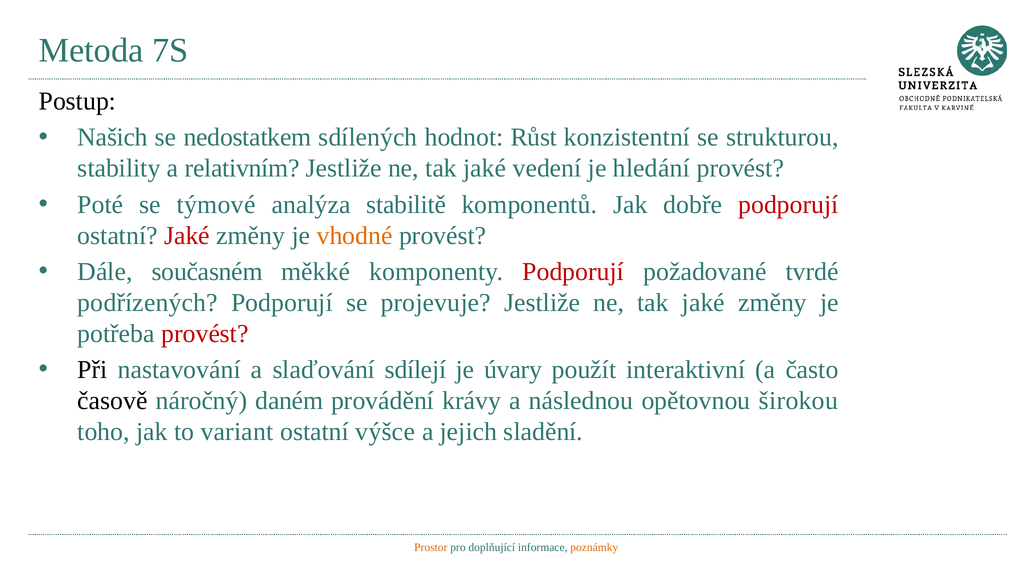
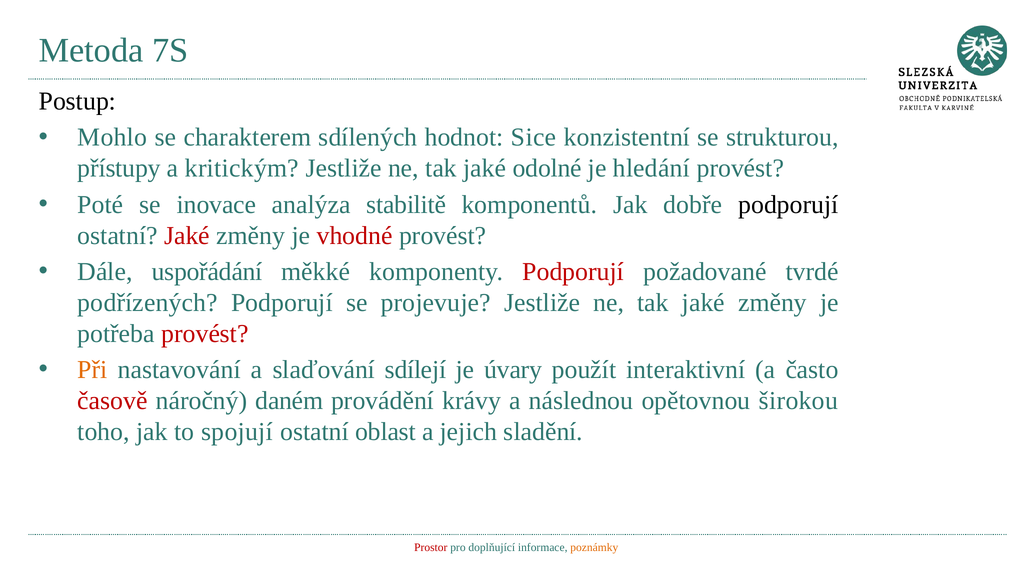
Našich: Našich -> Mohlo
nedostatkem: nedostatkem -> charakterem
Růst: Růst -> Sice
stability: stability -> přístupy
relativním: relativním -> kritickým
vedení: vedení -> odolné
týmové: týmové -> inovace
podporují at (788, 205) colour: red -> black
vhodné colour: orange -> red
současném: současném -> uspořádání
Při colour: black -> orange
časově colour: black -> red
variant: variant -> spojují
výšce: výšce -> oblast
Prostor colour: orange -> red
